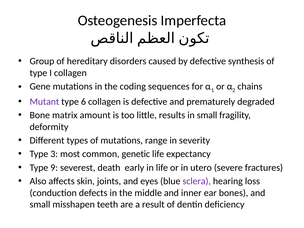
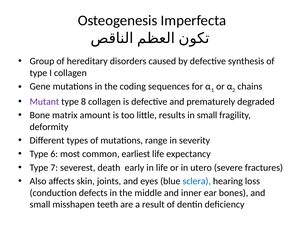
6: 6 -> 8
3: 3 -> 6
genetic: genetic -> earliest
9: 9 -> 7
sclera colour: purple -> blue
